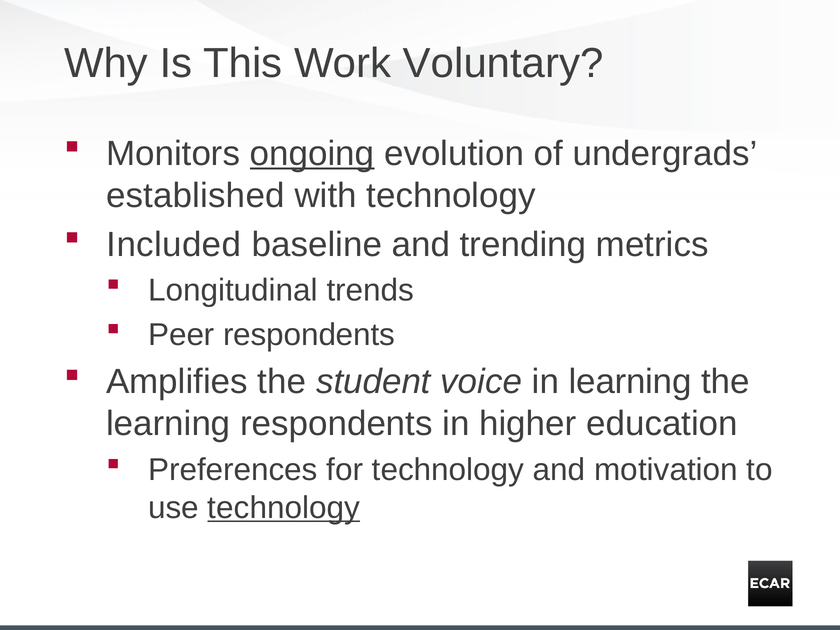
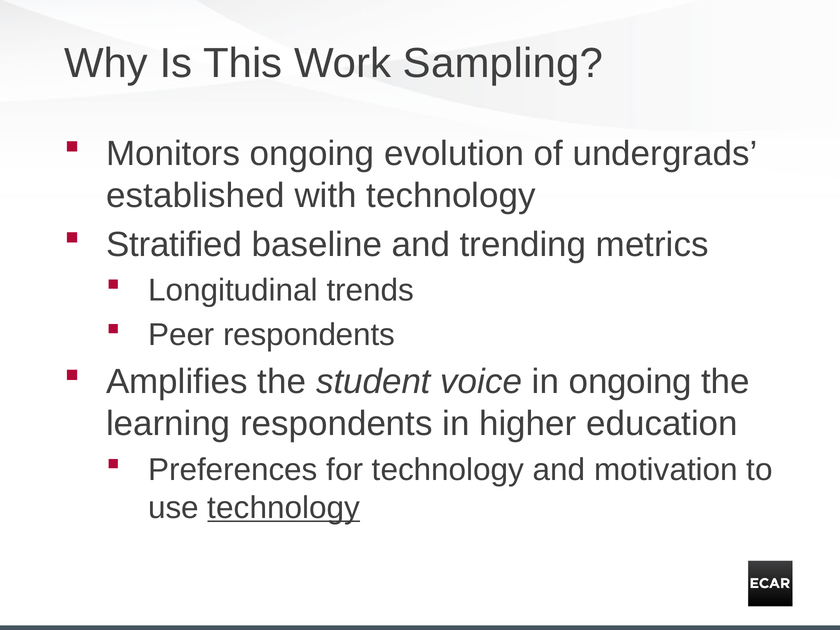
Voluntary: Voluntary -> Sampling
ongoing at (312, 154) underline: present -> none
Included: Included -> Stratified
in learning: learning -> ongoing
